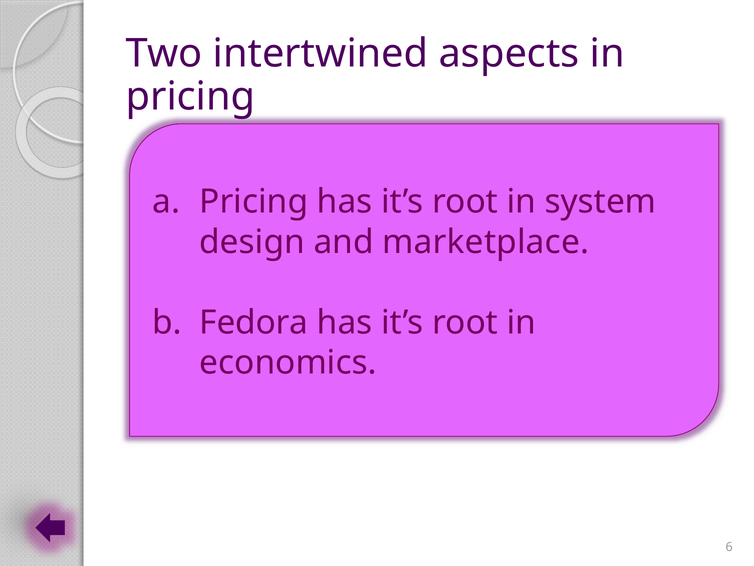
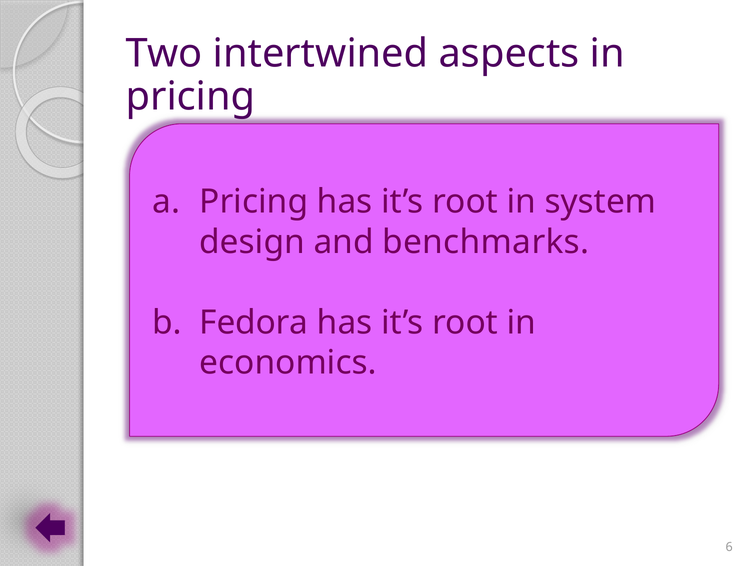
marketplace: marketplace -> benchmarks
